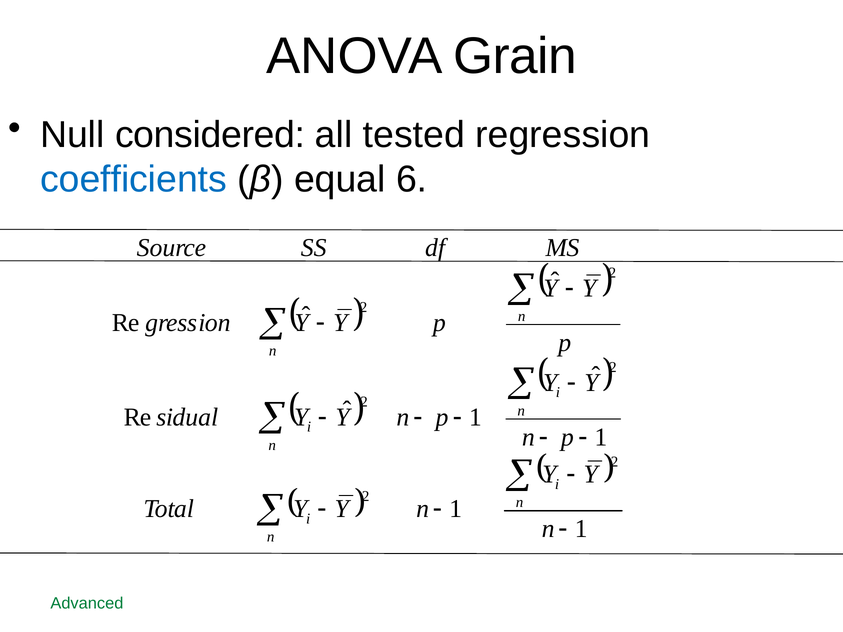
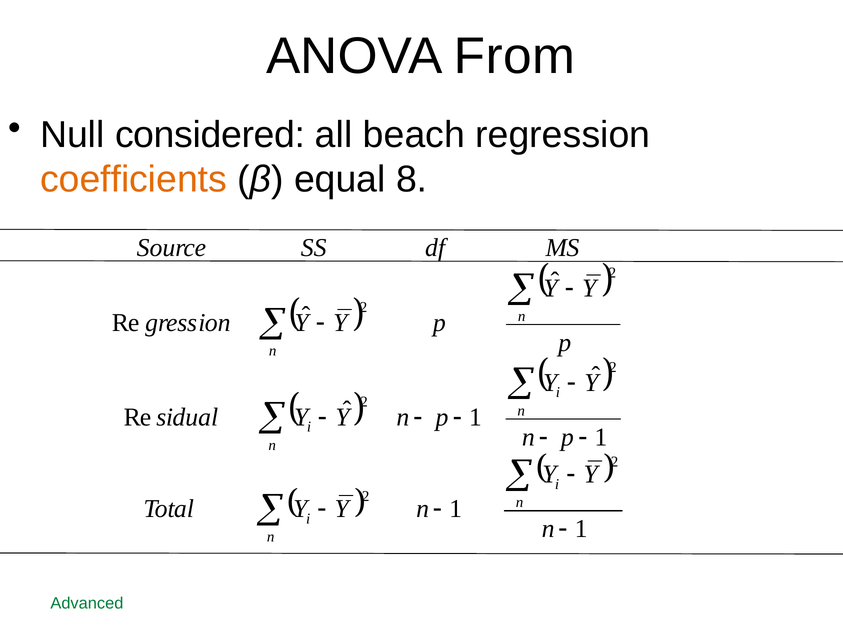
Grain: Grain -> From
tested: tested -> beach
coefficients colour: blue -> orange
6: 6 -> 8
